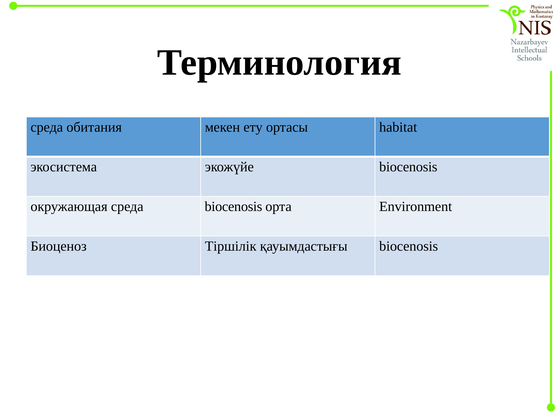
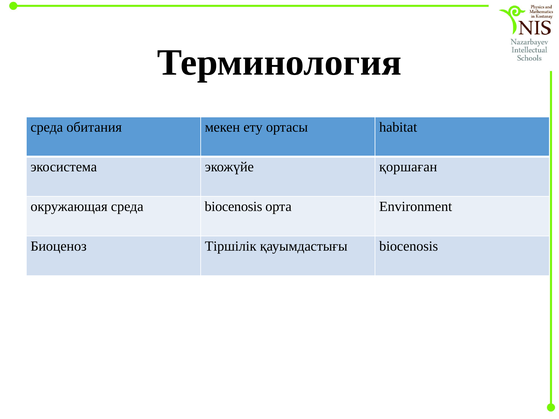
экожүйе biocenosis: biocenosis -> қоршаған
